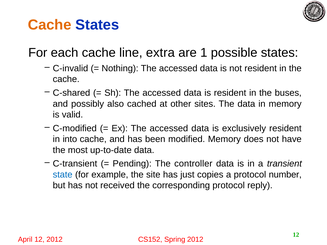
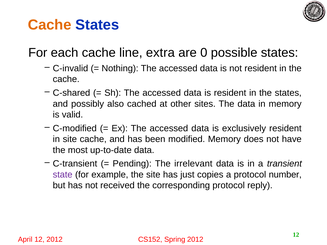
1: 1 -> 0
the buses: buses -> states
in into: into -> site
controller: controller -> irrelevant
state colour: blue -> purple
